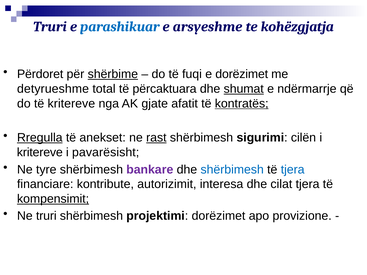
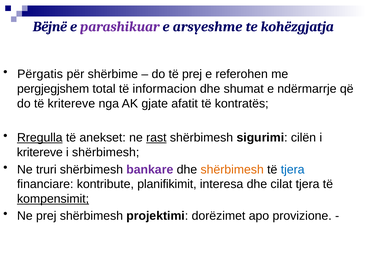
Truri at (50, 27): Truri -> Bëjnë
parashikuar colour: blue -> purple
Përdoret: Përdoret -> Përgatis
shërbime underline: present -> none
të fuqi: fuqi -> prej
e dorëzimet: dorëzimet -> referohen
detyrueshme: detyrueshme -> pergjegjshem
përcaktuara: përcaktuara -> informacion
shumat underline: present -> none
kontratës underline: present -> none
i pavarësisht: pavarësisht -> shërbimesh
tyre: tyre -> truri
shërbimesh at (232, 170) colour: blue -> orange
autorizimit: autorizimit -> planifikimit
Ne truri: truri -> prej
